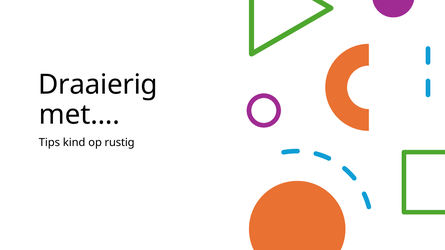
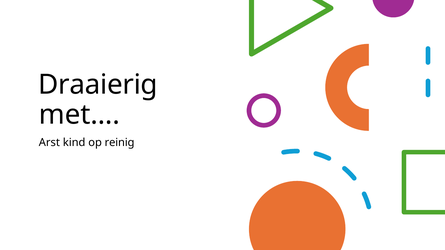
Tips: Tips -> Arst
rustig: rustig -> reinig
